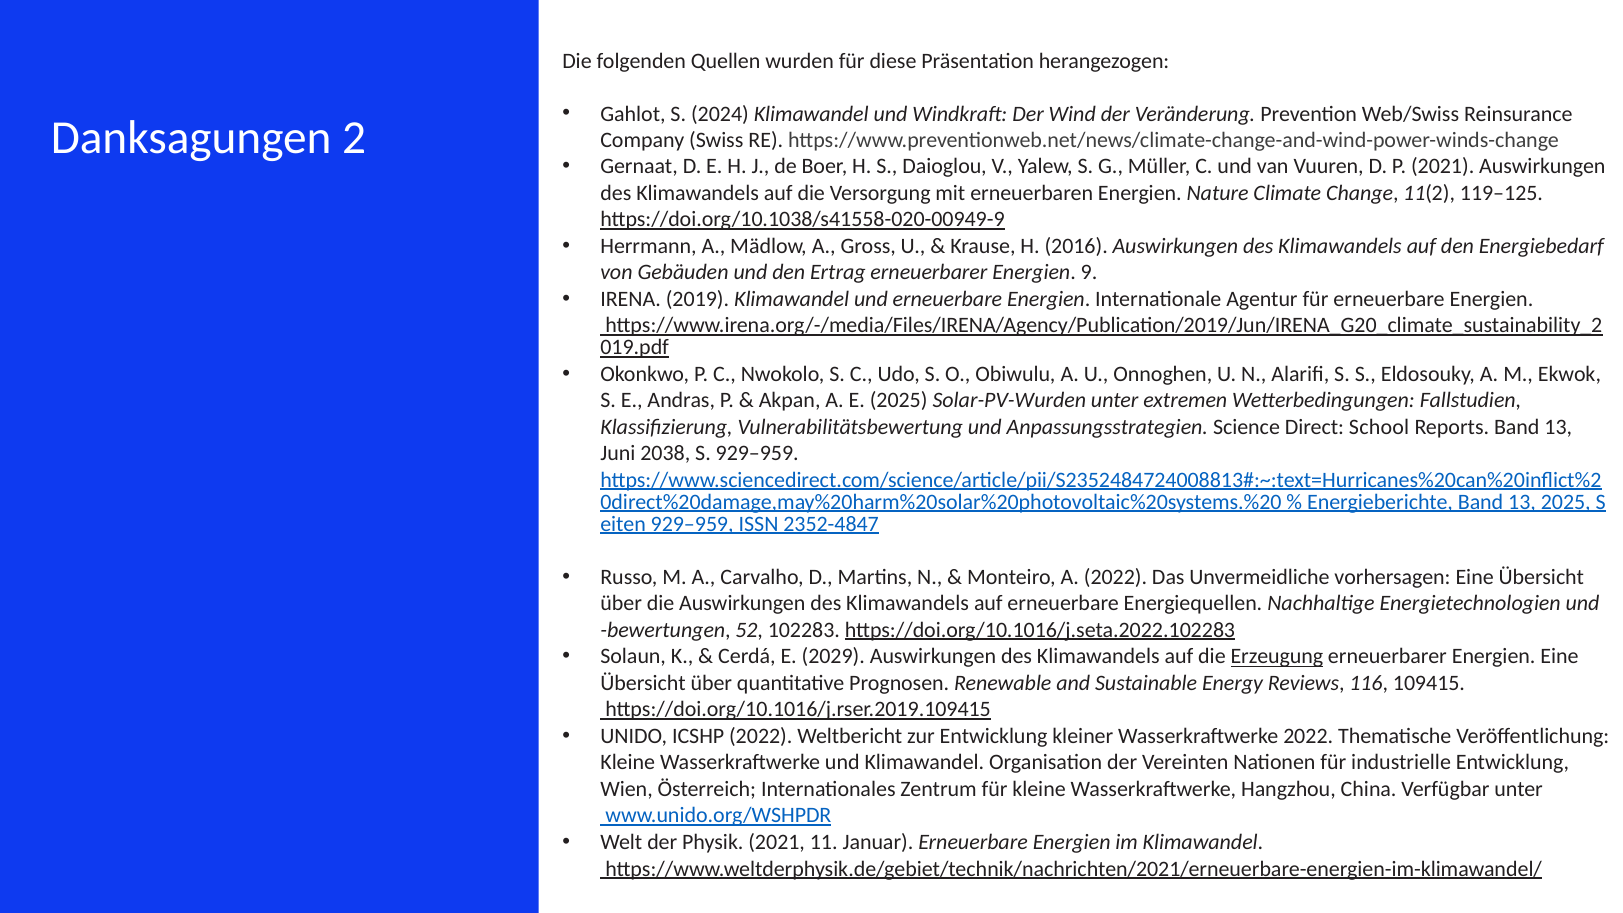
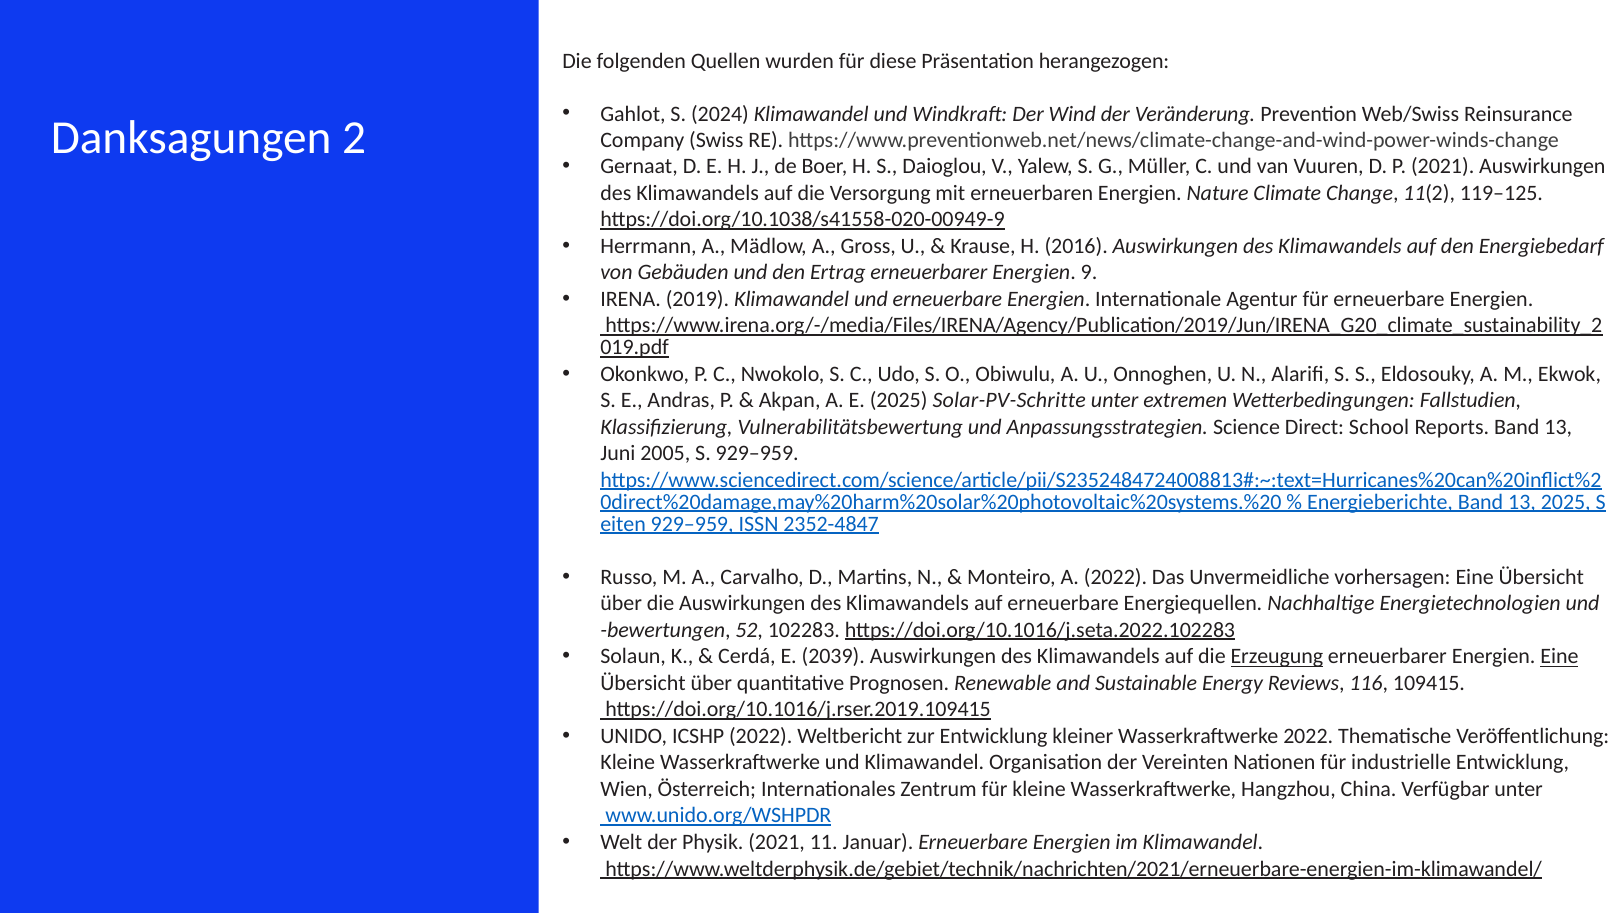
Solar-PV-Wurden: Solar-PV-Wurden -> Solar-PV-Schritte
2038: 2038 -> 2005
2029: 2029 -> 2039
Eine at (1559, 657) underline: none -> present
